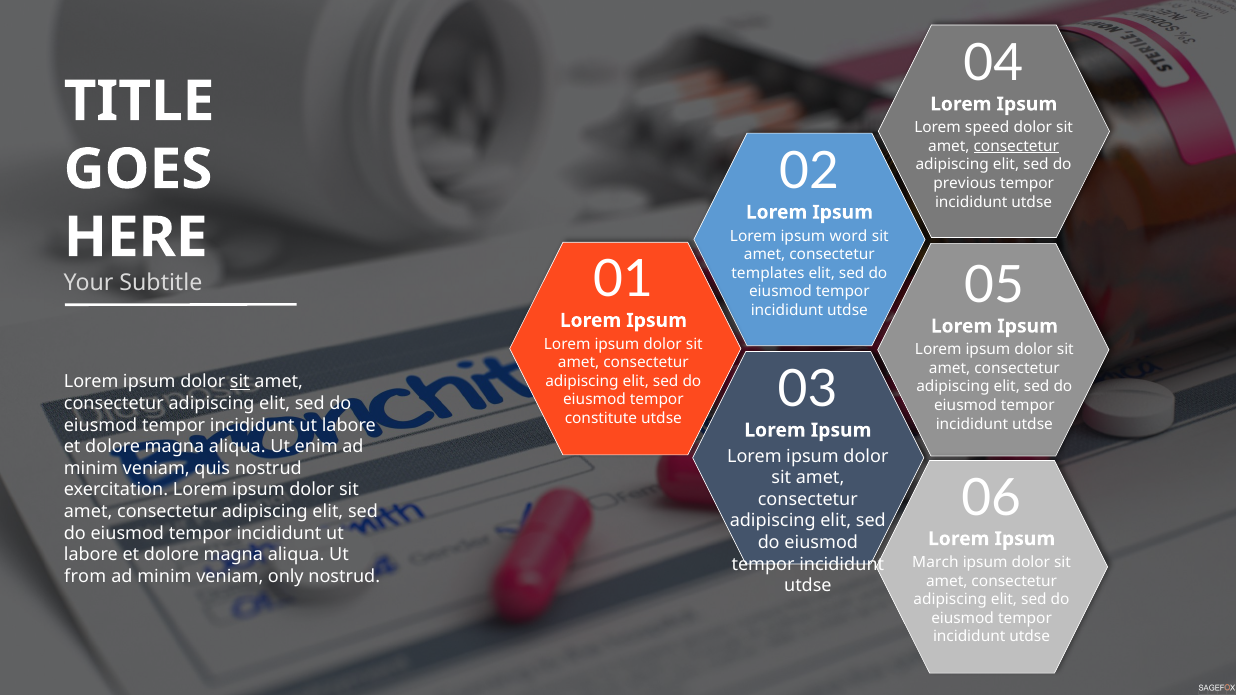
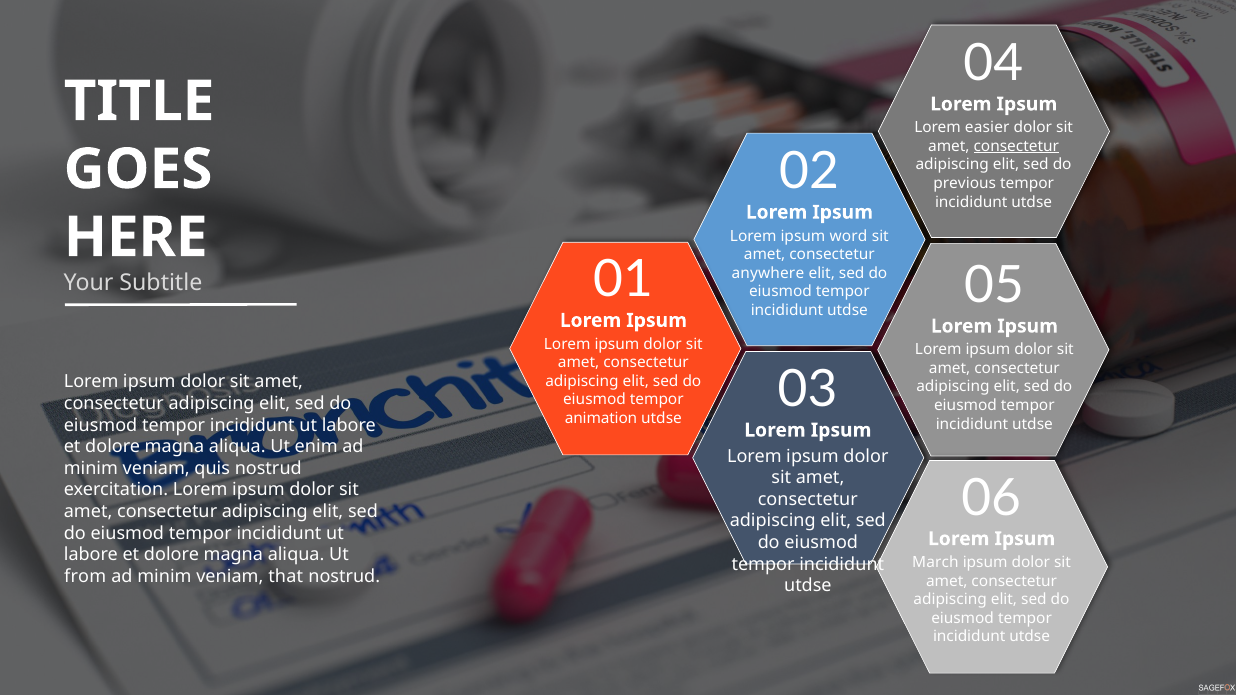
speed: speed -> easier
templates: templates -> anywhere
sit at (240, 382) underline: present -> none
constitute: constitute -> animation
only: only -> that
